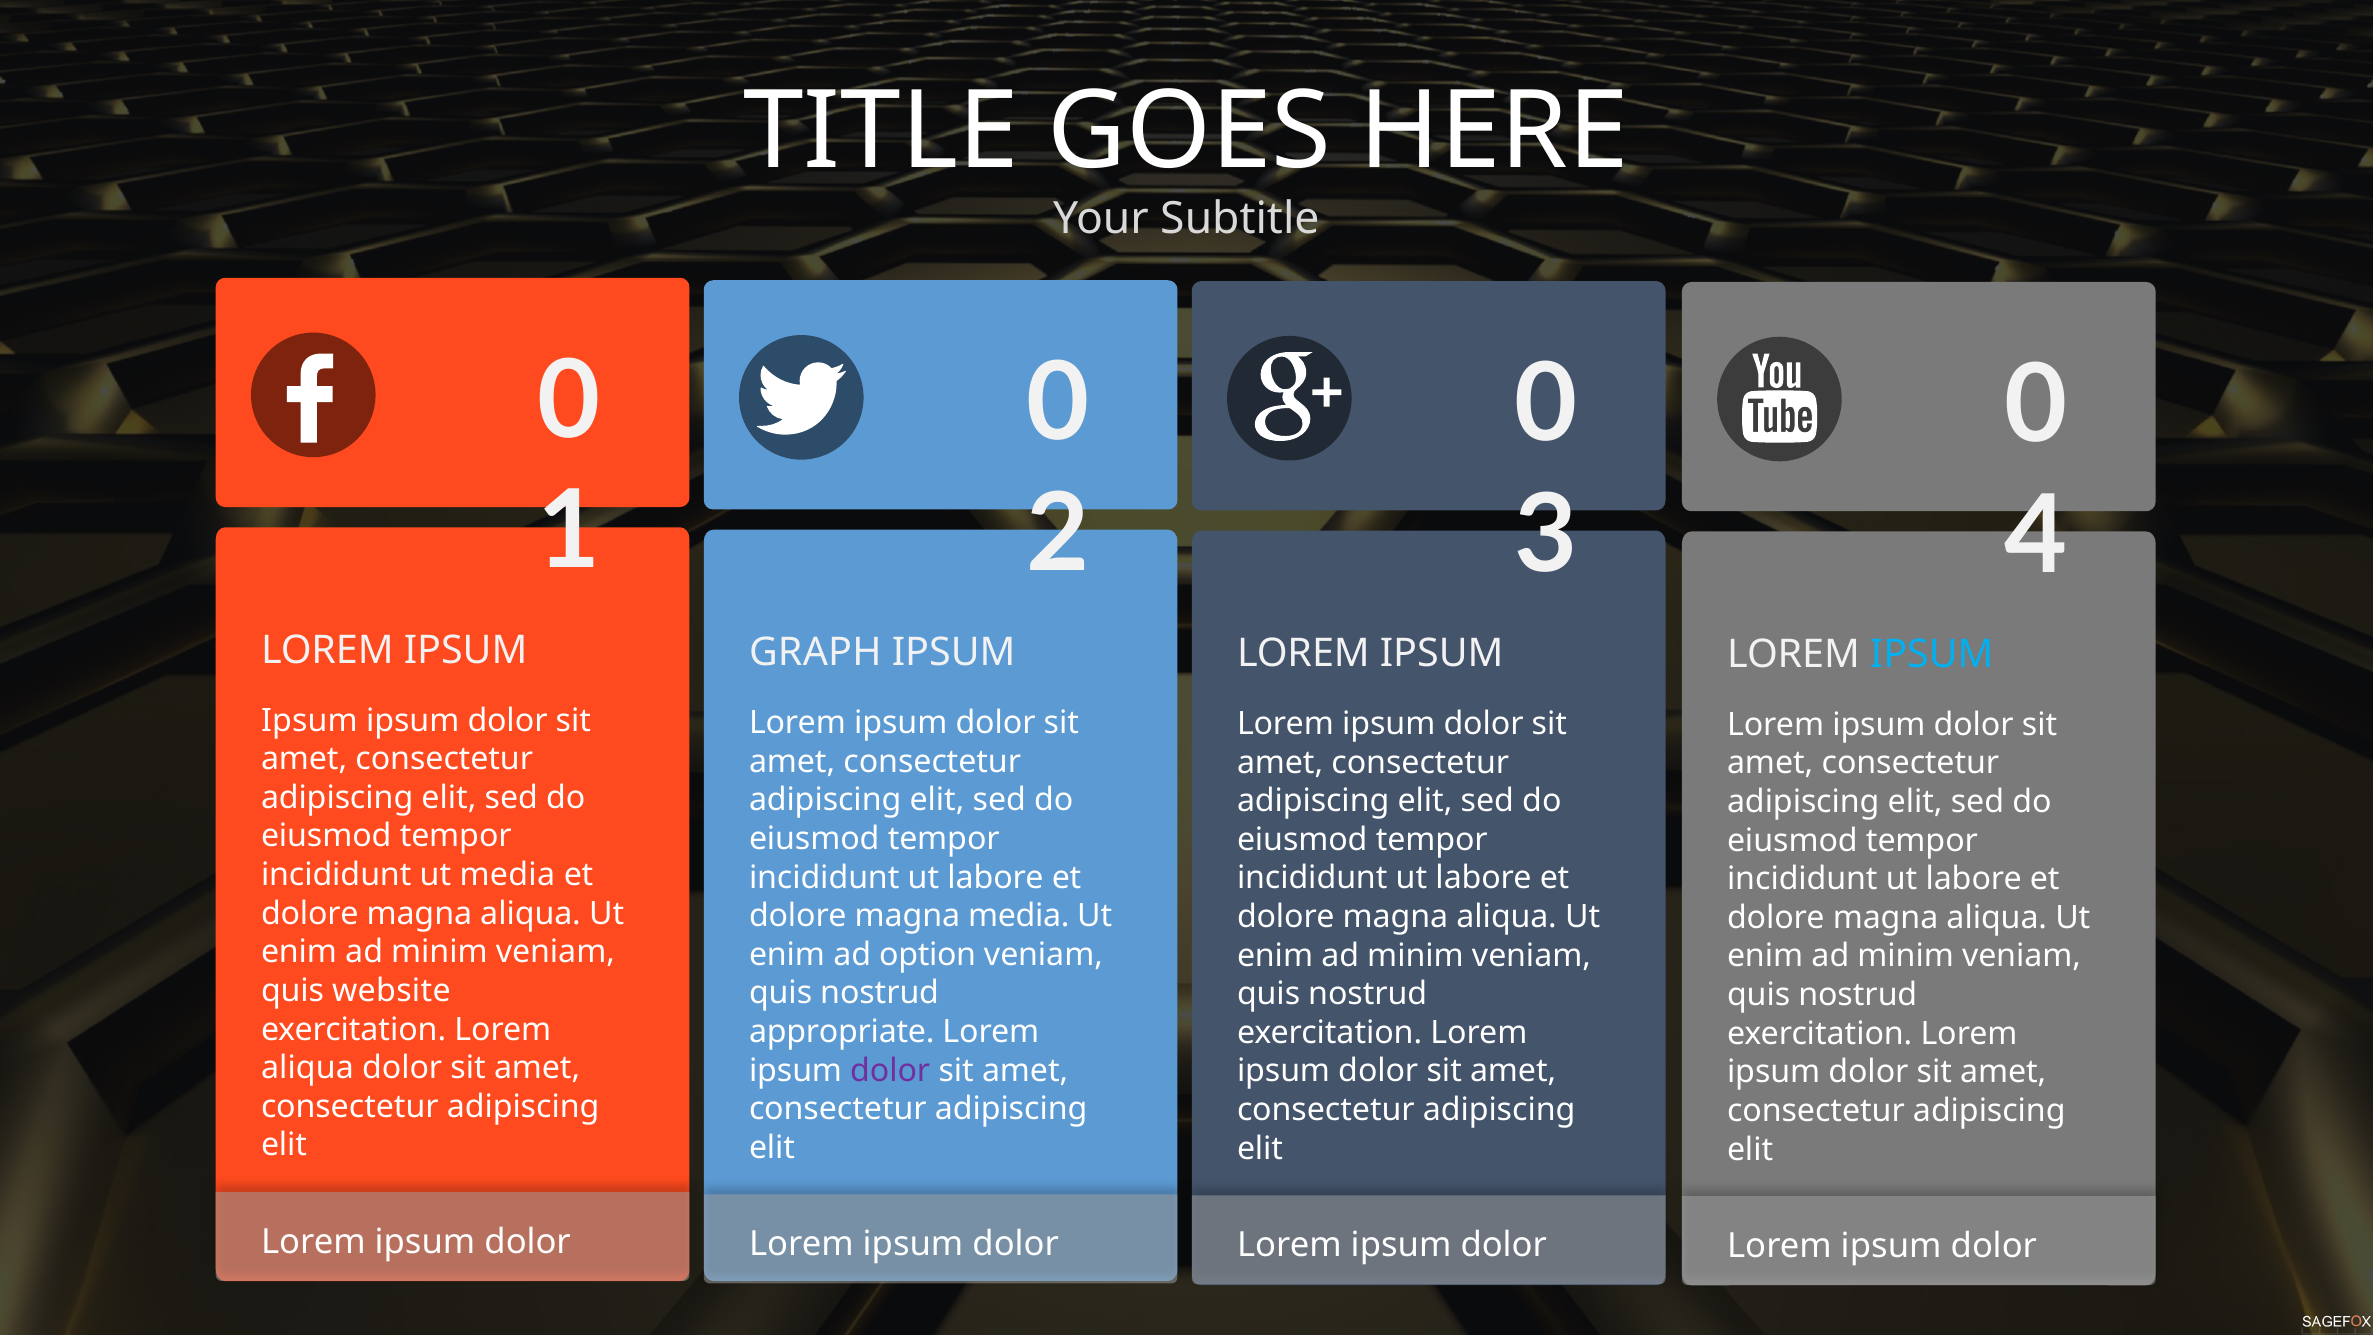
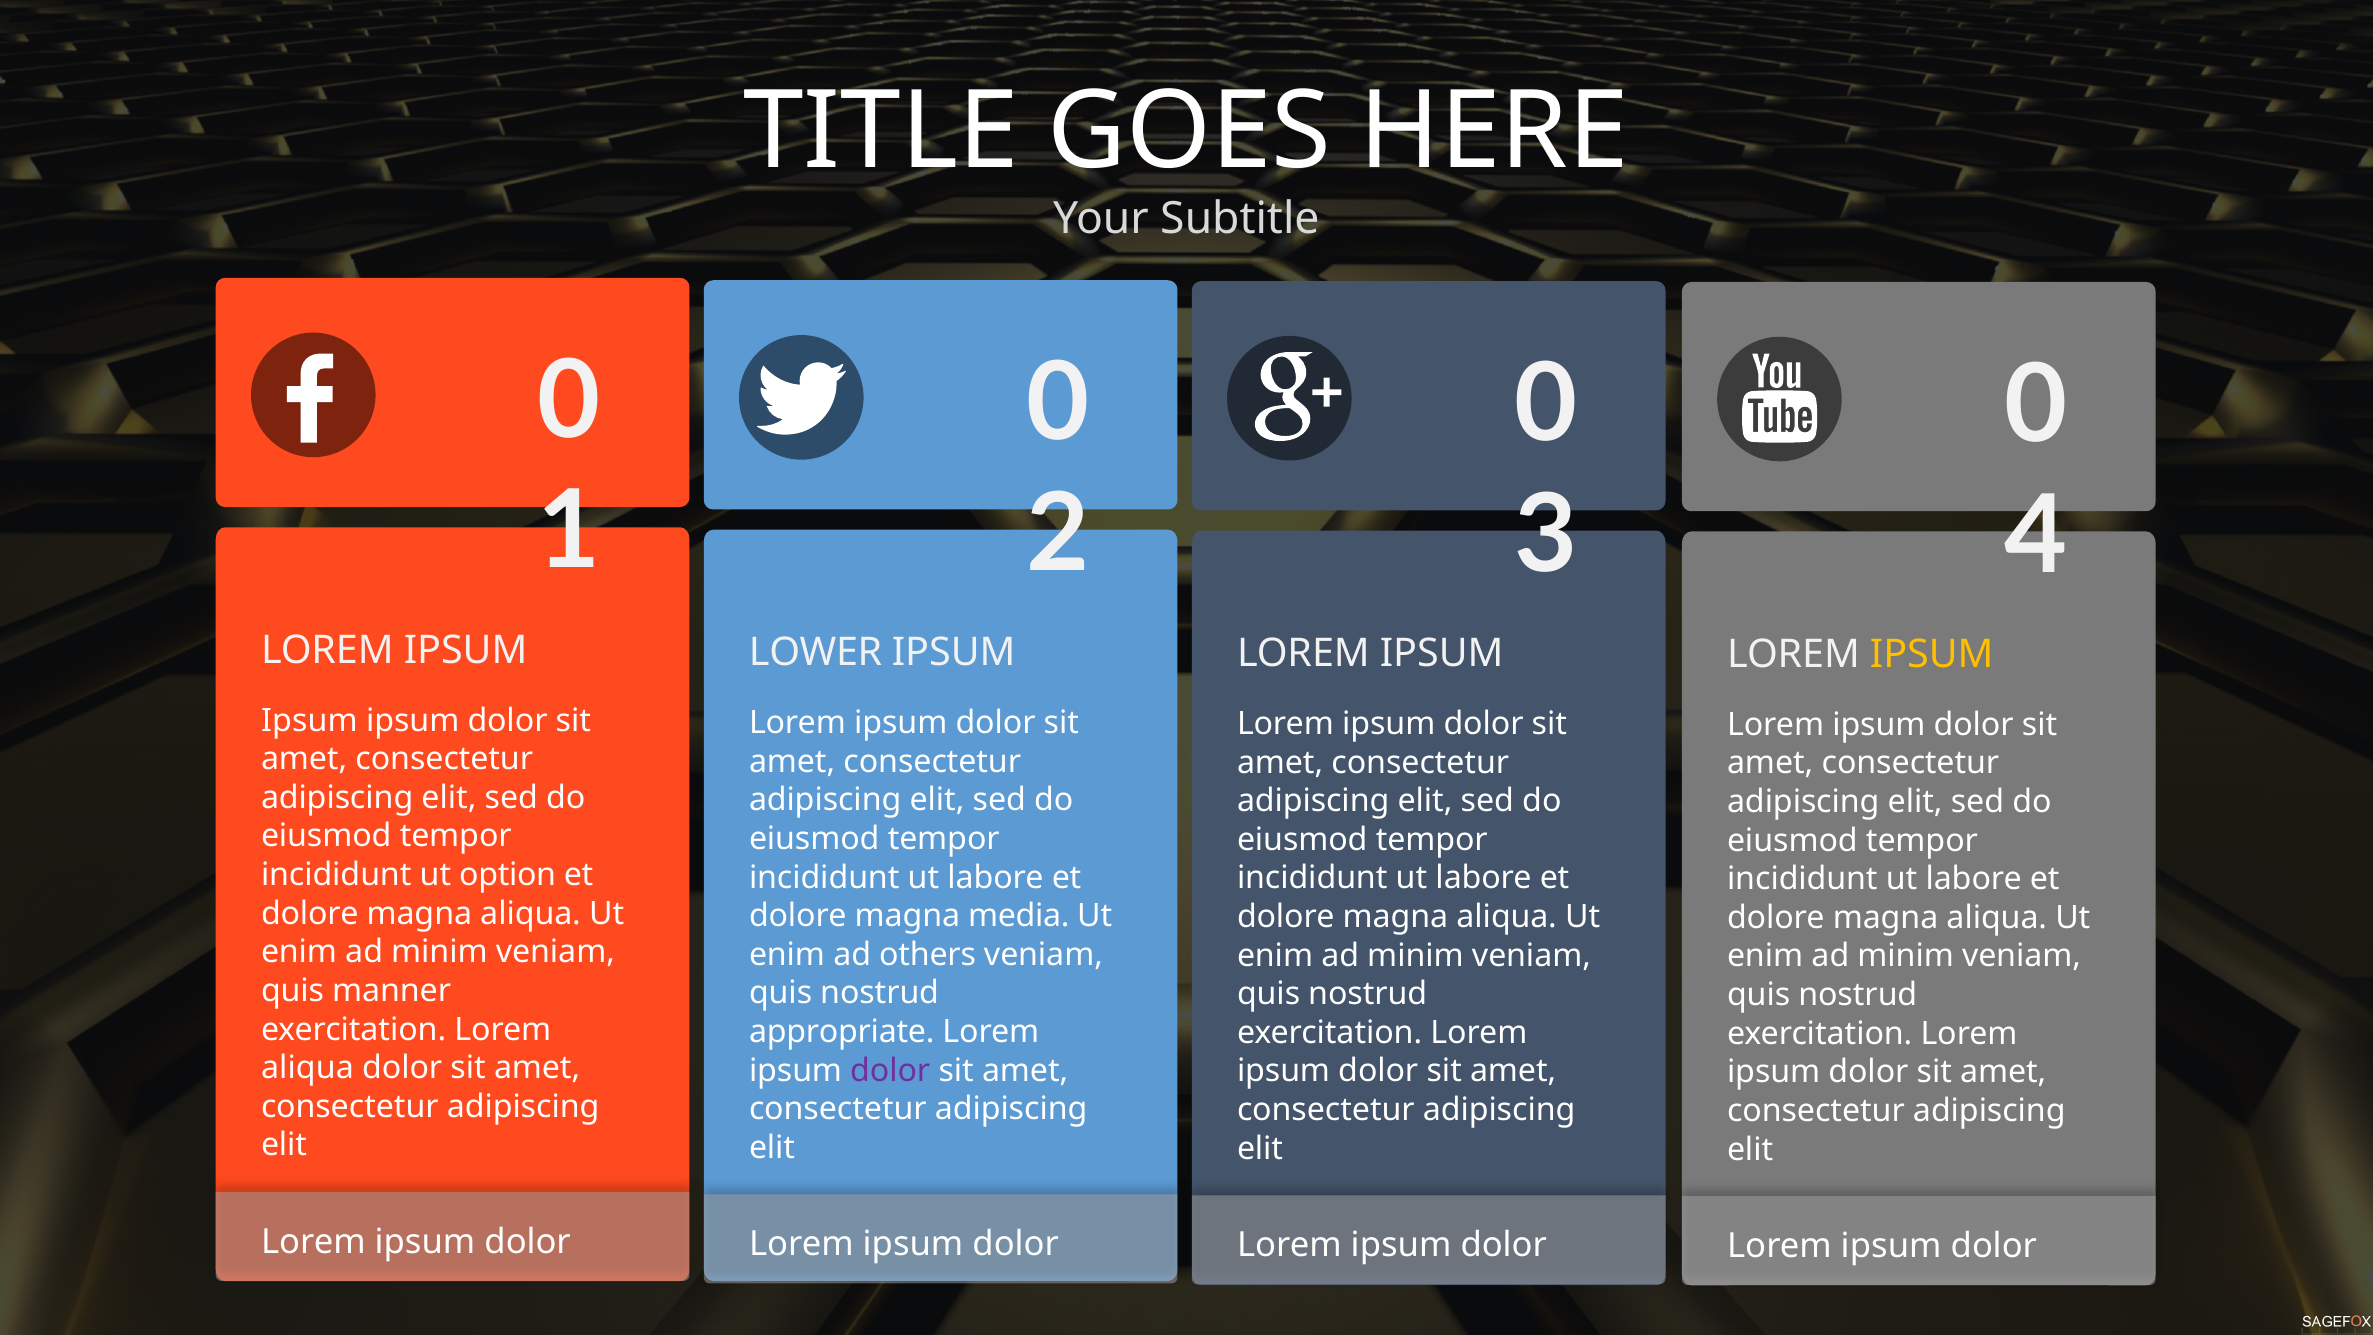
GRAPH: GRAPH -> LOWER
IPSUM at (1932, 654) colour: light blue -> yellow
ut media: media -> option
option: option -> others
website: website -> manner
